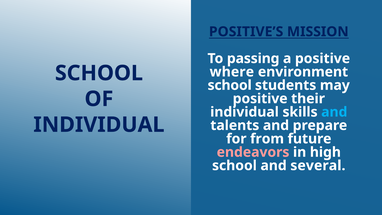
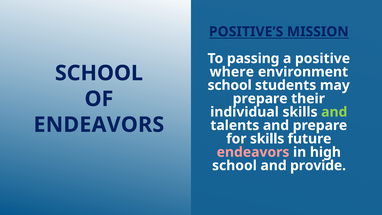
positive at (260, 99): positive -> prepare
and at (334, 112) colour: light blue -> light green
INDIVIDUAL at (99, 125): INDIVIDUAL -> ENDEAVORS
for from: from -> skills
several: several -> provide
